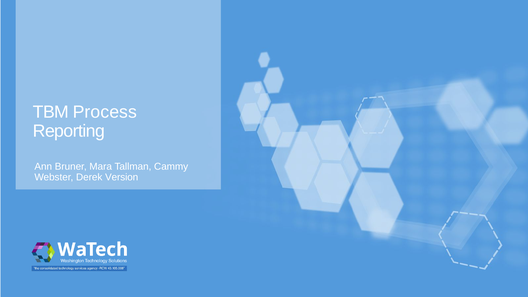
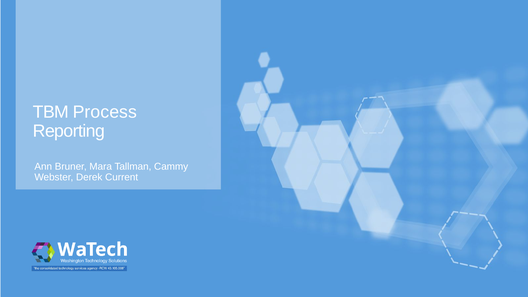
Version: Version -> Current
